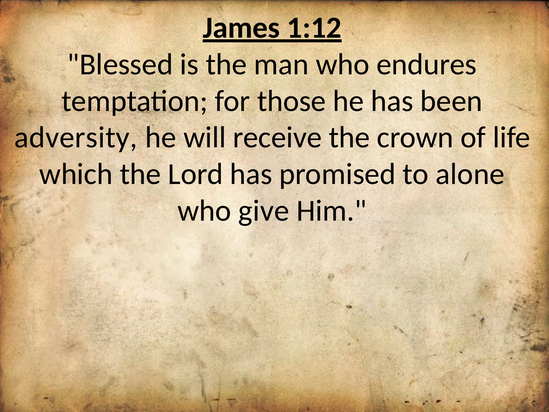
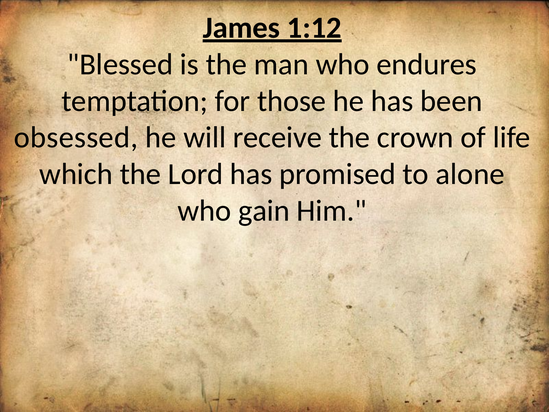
adversity: adversity -> obsessed
give: give -> gain
